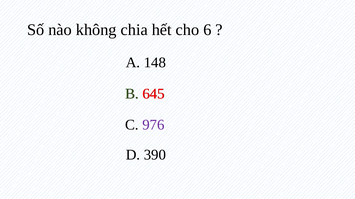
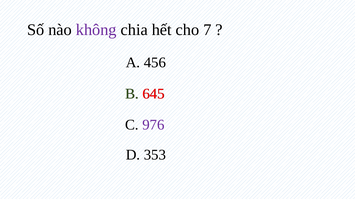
không colour: black -> purple
6: 6 -> 7
148: 148 -> 456
390: 390 -> 353
